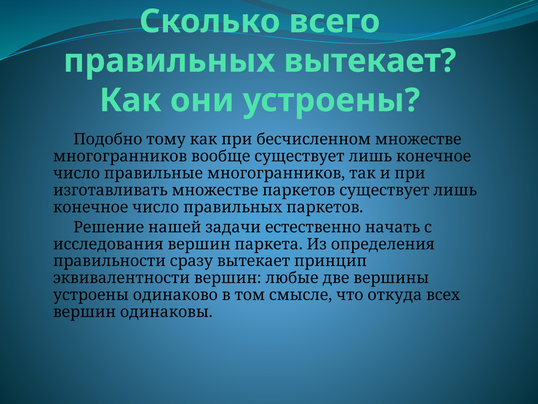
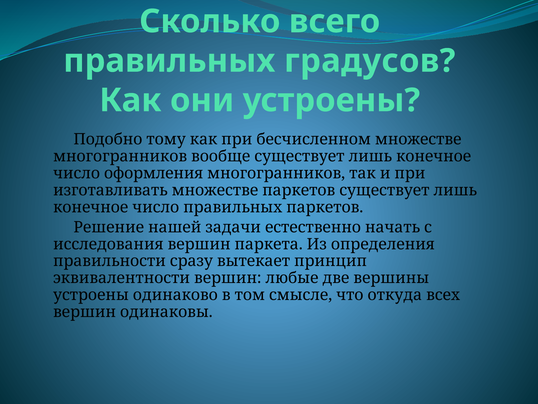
правильных вытекает: вытекает -> градусов
правильные: правильные -> оформления
